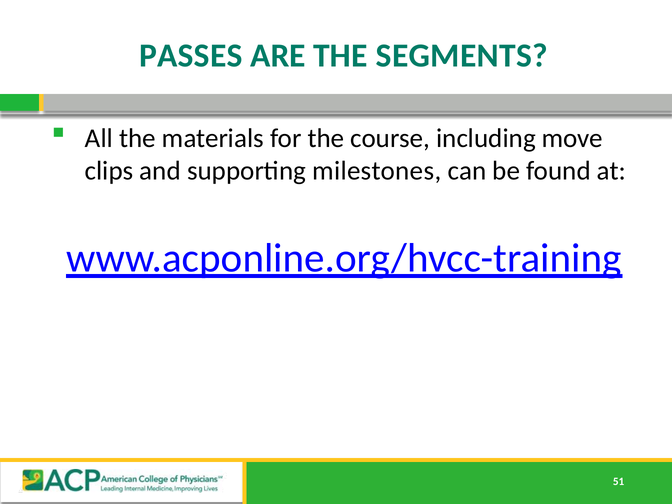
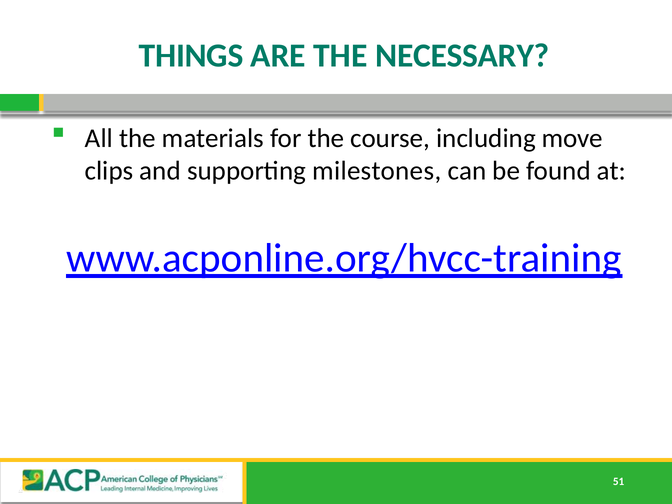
PASSES: PASSES -> THINGS
SEGMENTS: SEGMENTS -> NECESSARY
